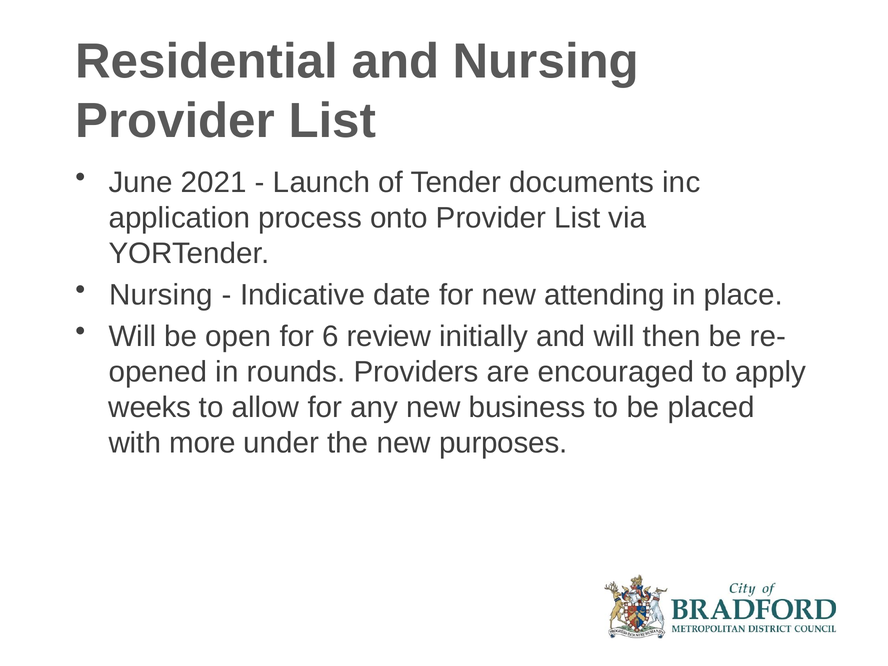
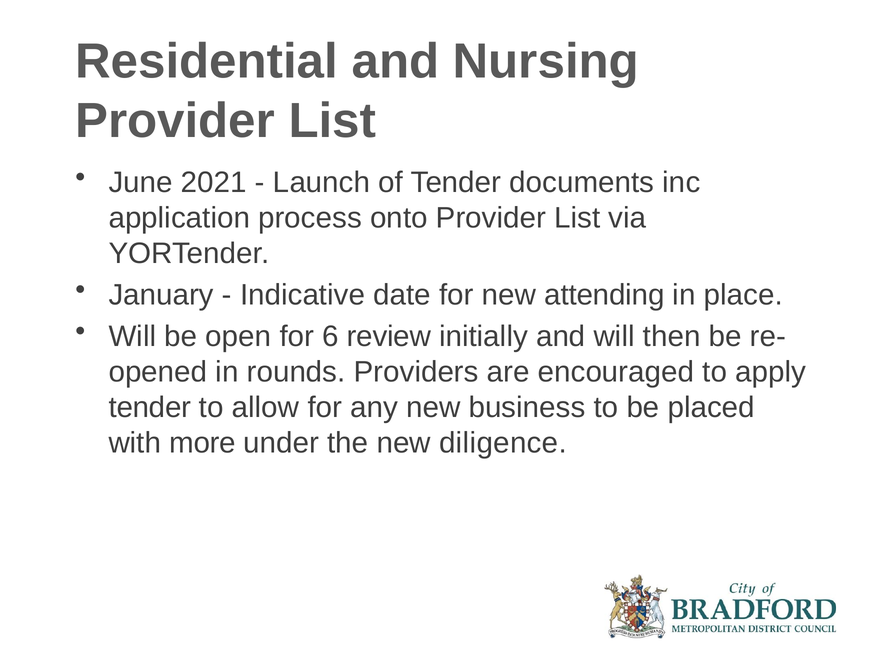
Nursing at (161, 295): Nursing -> January
weeks at (150, 407): weeks -> tender
purposes: purposes -> diligence
